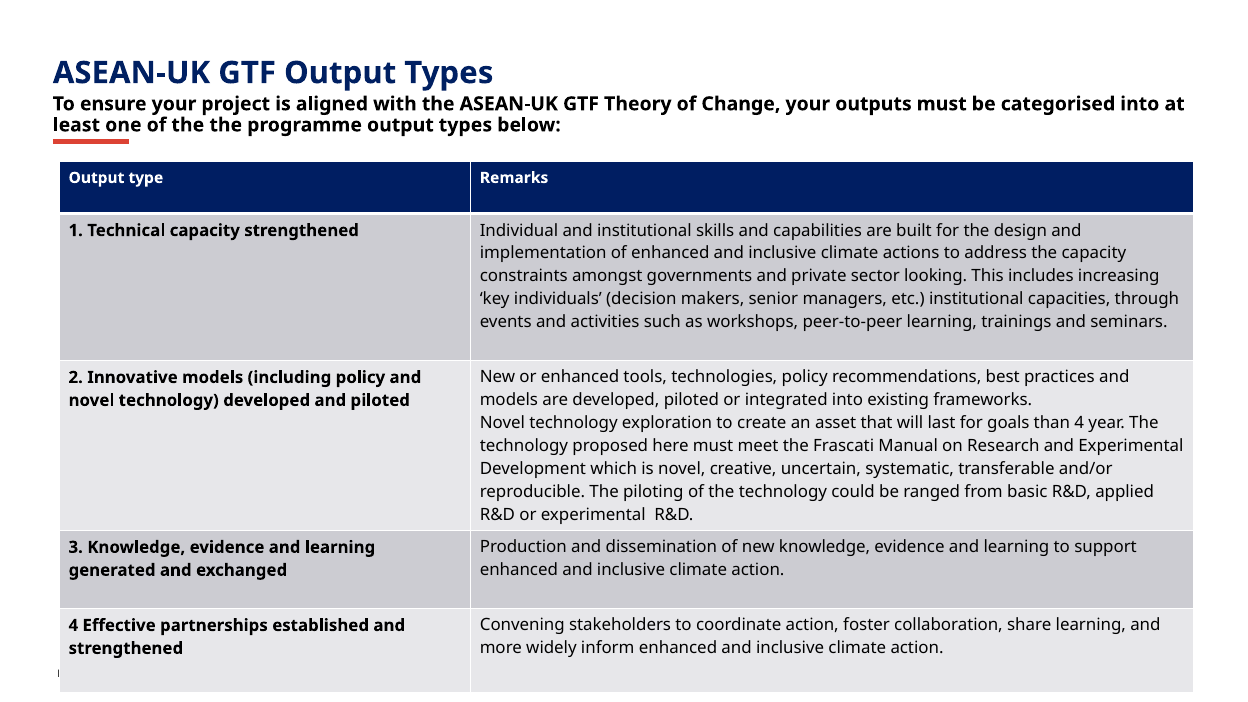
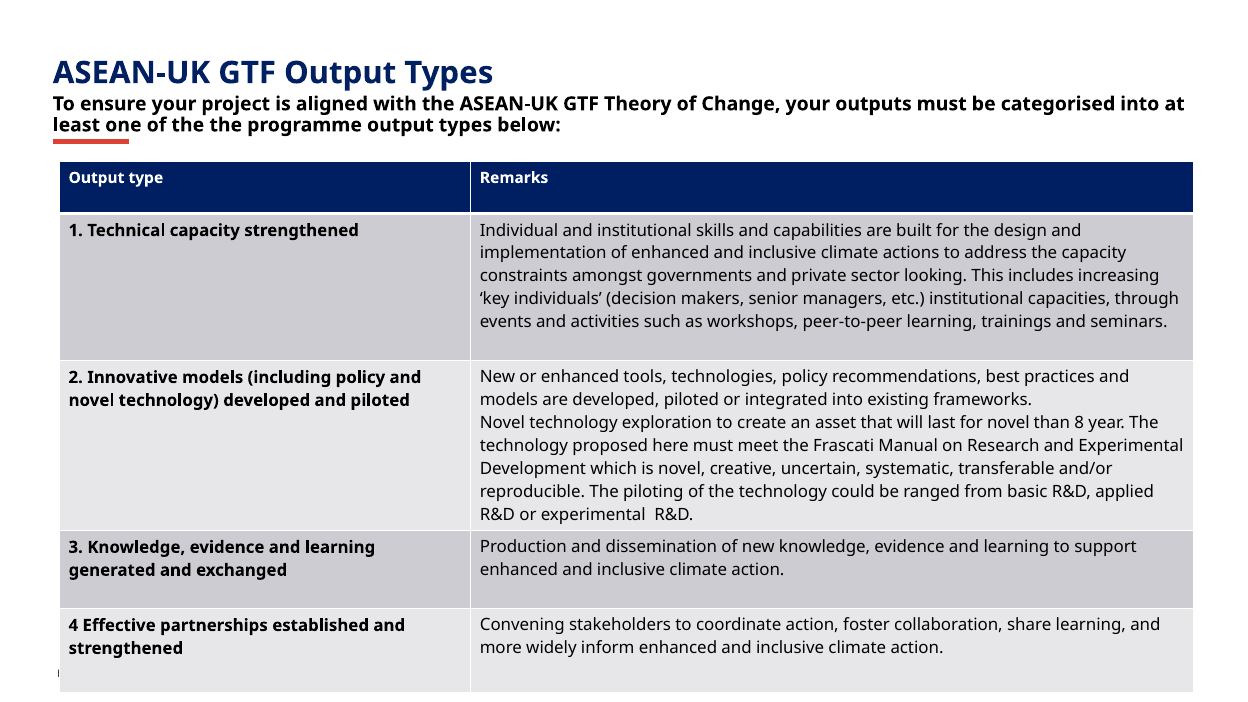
for goals: goals -> novel
than 4: 4 -> 8
